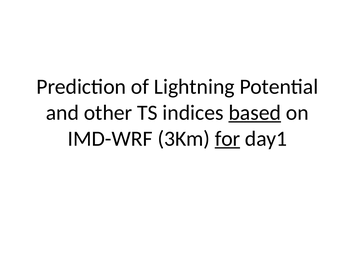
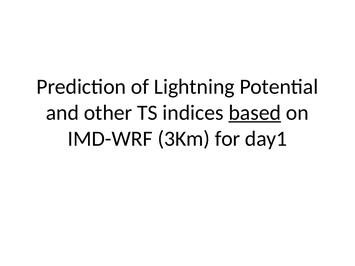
for underline: present -> none
